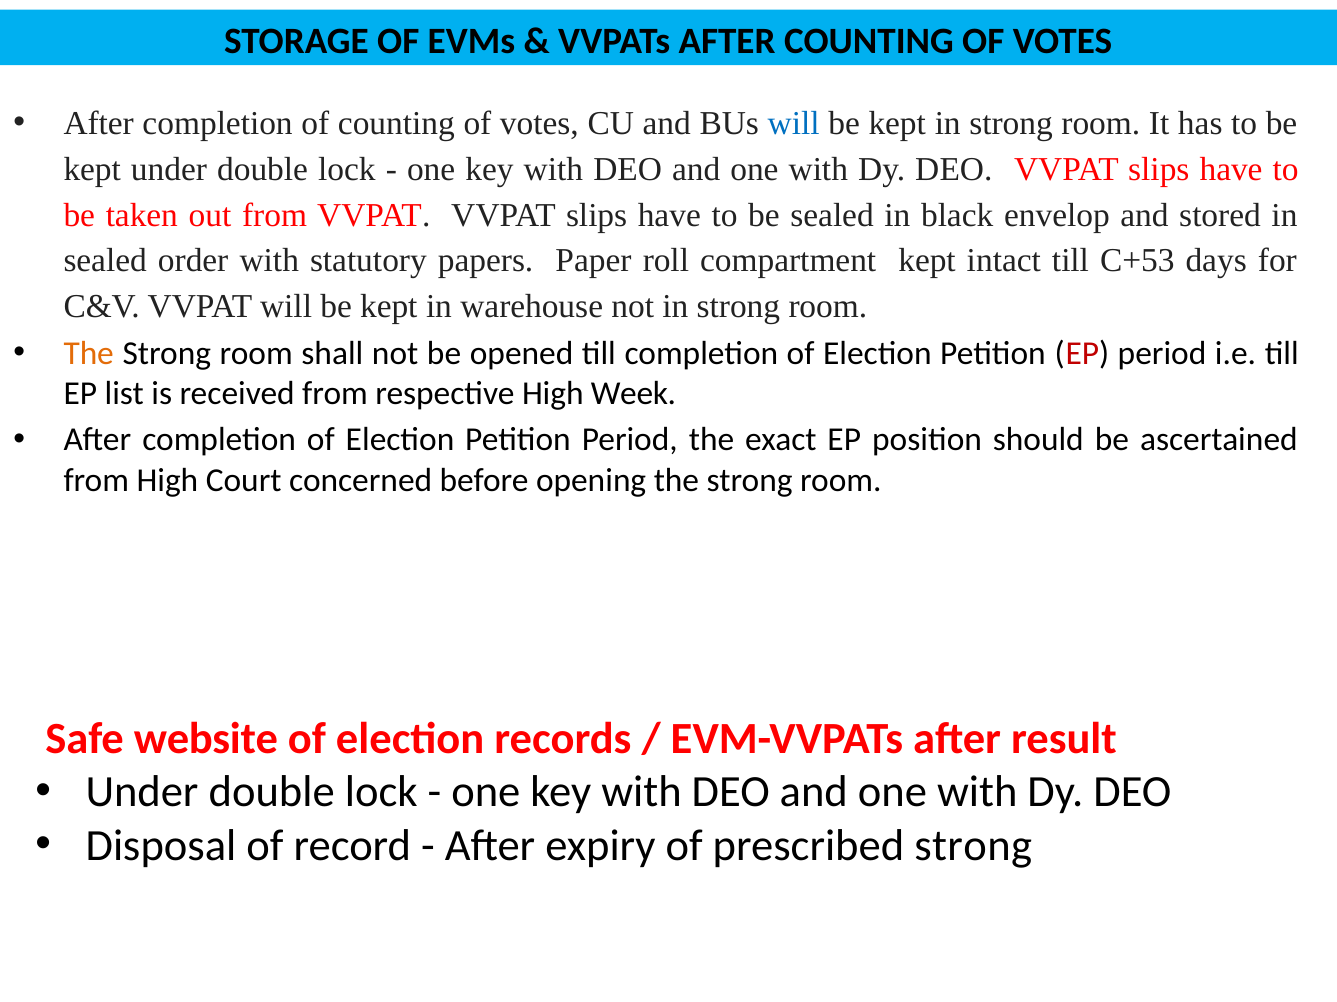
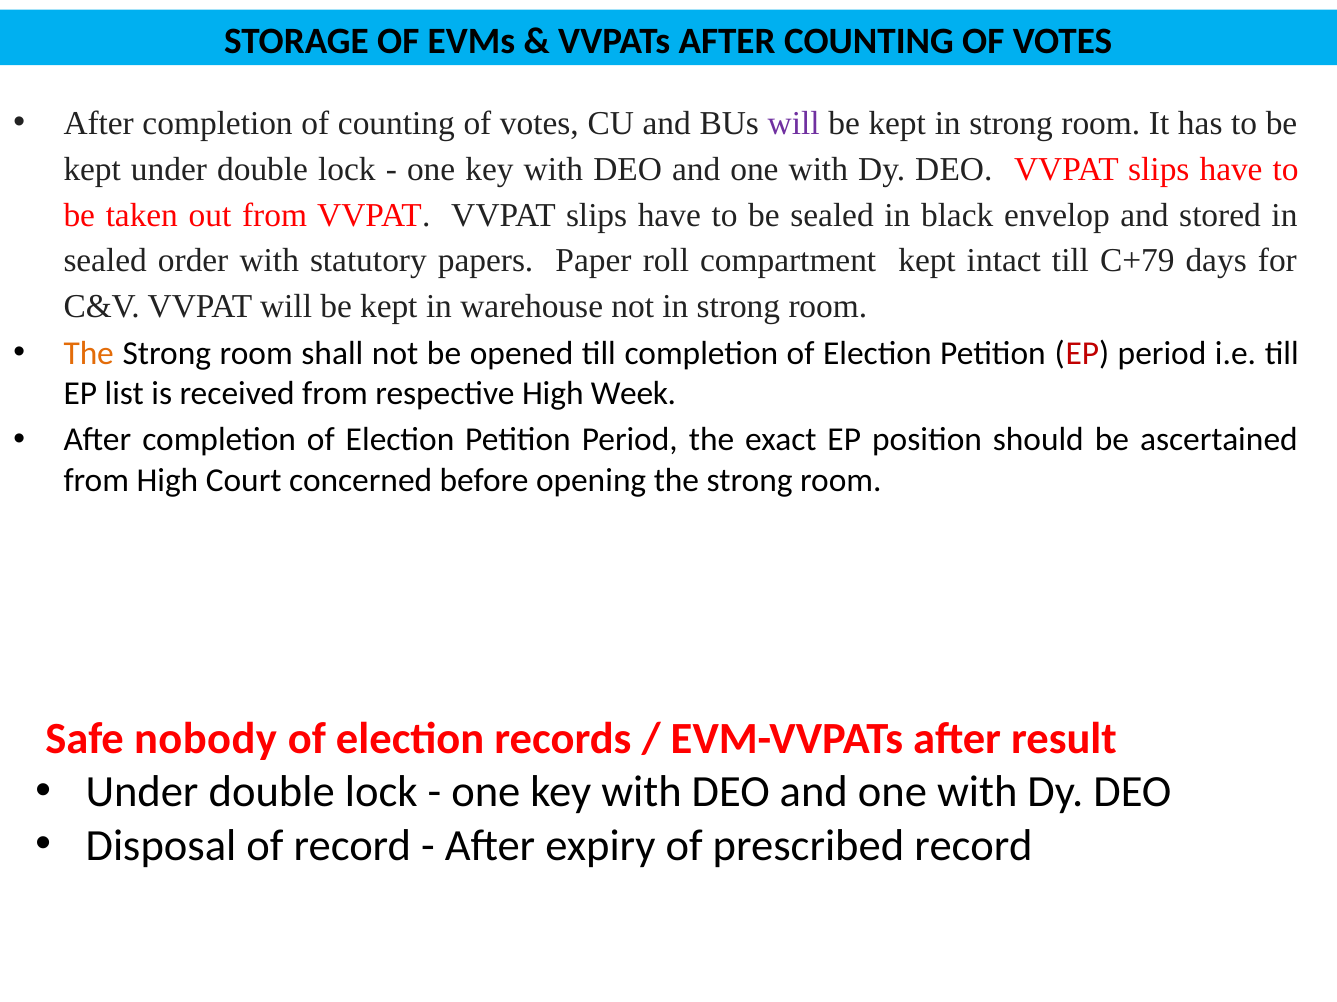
will at (794, 124) colour: blue -> purple
C+53: C+53 -> C+79
website: website -> nobody
prescribed strong: strong -> record
